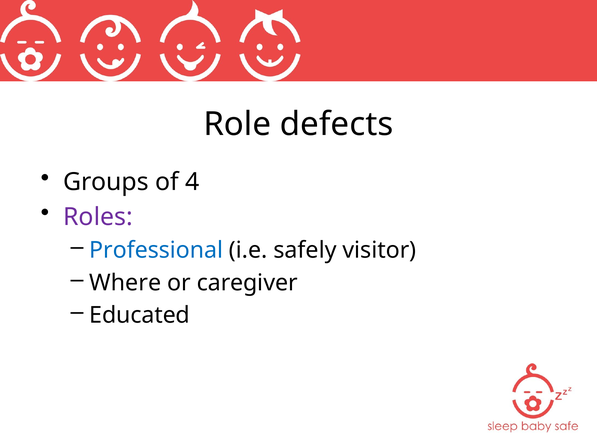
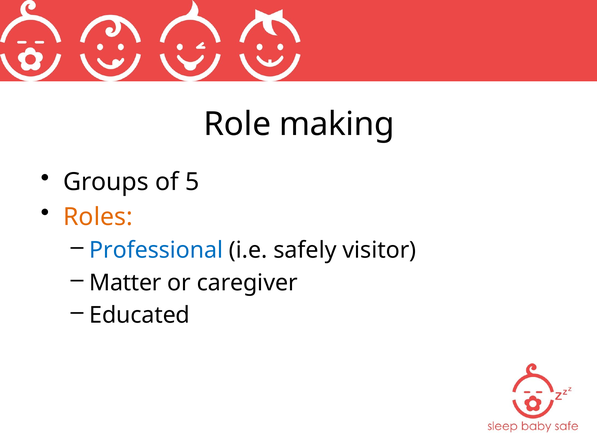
defects: defects -> making
4: 4 -> 5
Roles colour: purple -> orange
Where: Where -> Matter
